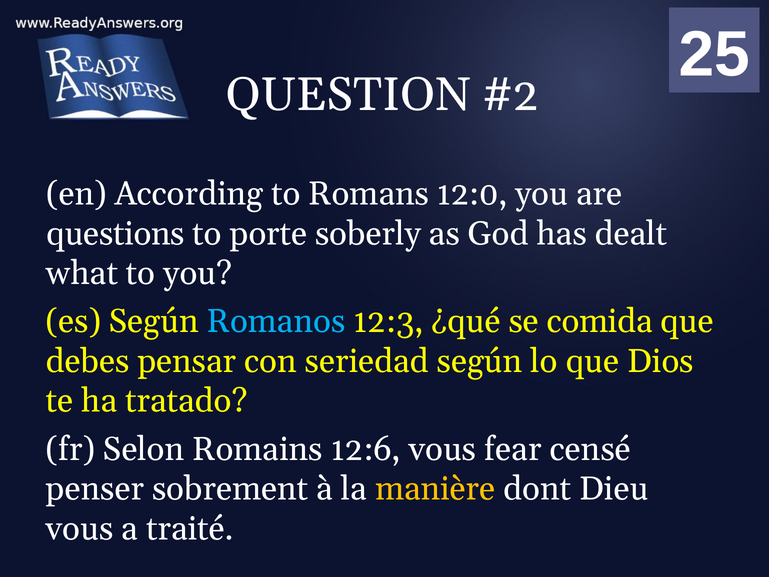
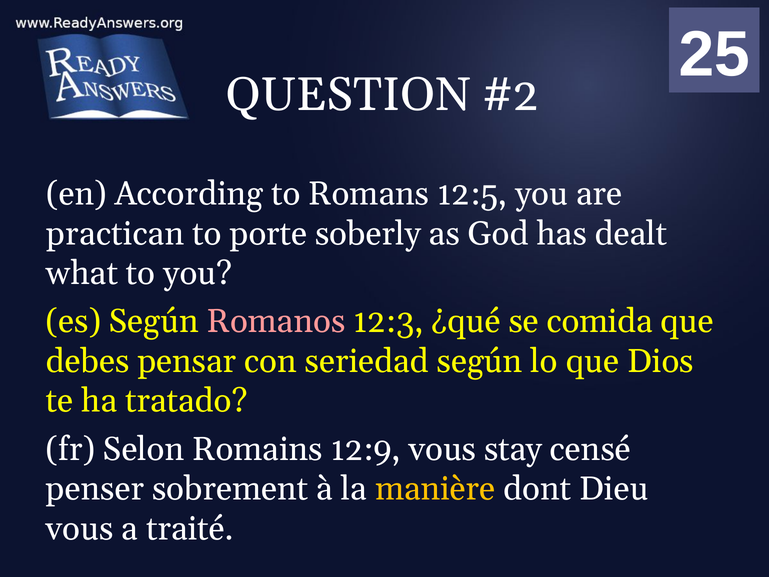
12:0: 12:0 -> 12:5
questions: questions -> practican
Romanos colour: light blue -> pink
12:6: 12:6 -> 12:9
fear: fear -> stay
